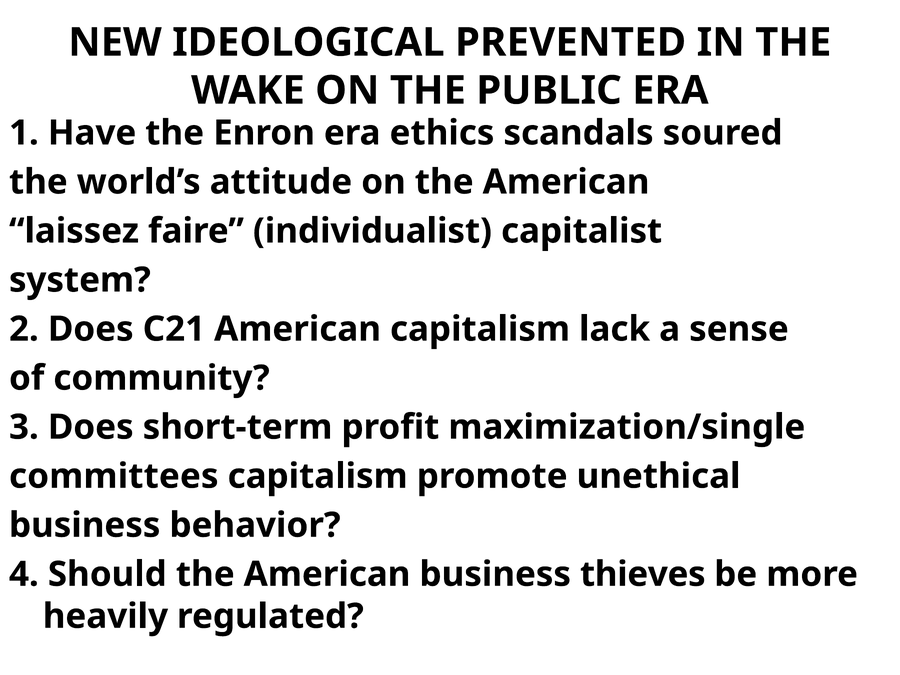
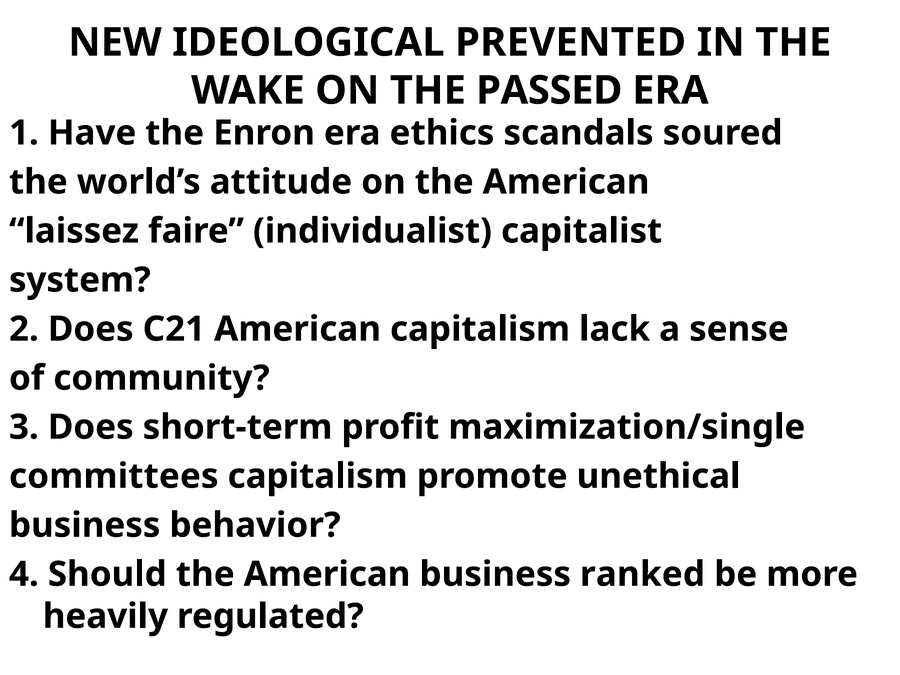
PUBLIC: PUBLIC -> PASSED
thieves: thieves -> ranked
